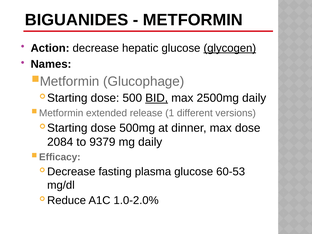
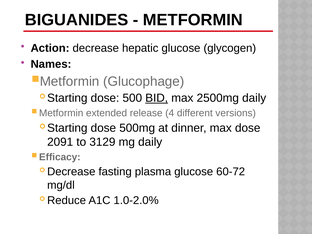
glycogen underline: present -> none
1: 1 -> 4
2084: 2084 -> 2091
9379: 9379 -> 3129
60-53: 60-53 -> 60-72
